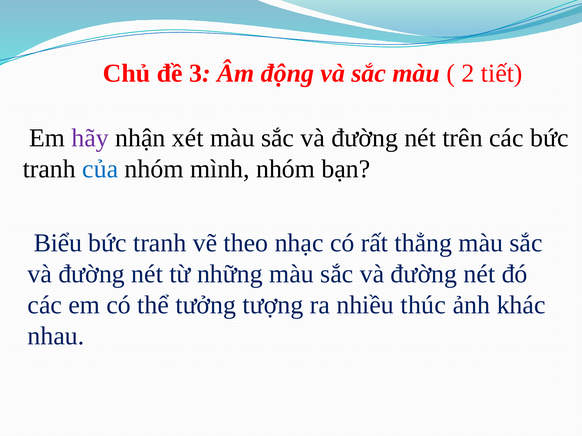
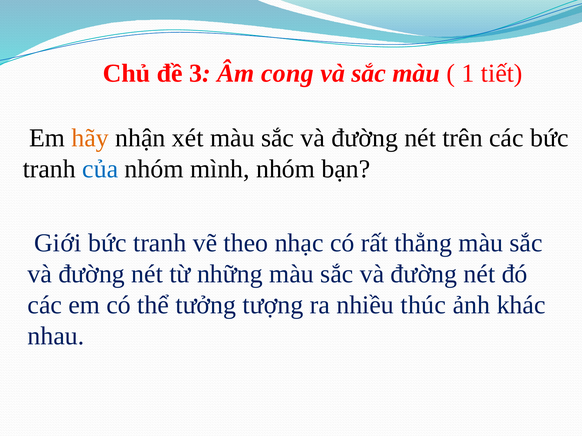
động: động -> cong
2: 2 -> 1
hãy colour: purple -> orange
Biểu: Biểu -> Giới
